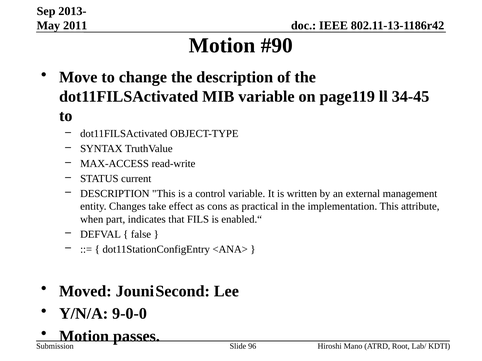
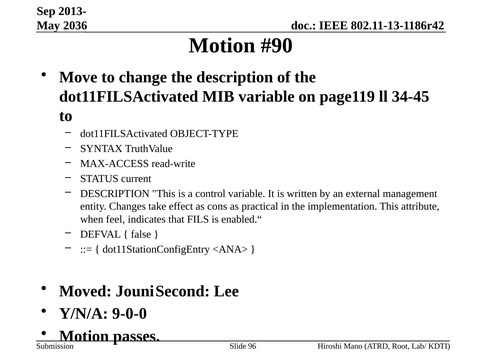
2011: 2011 -> 2036
part: part -> feel
